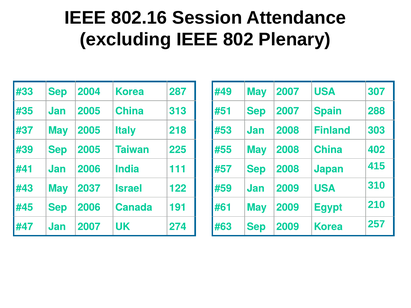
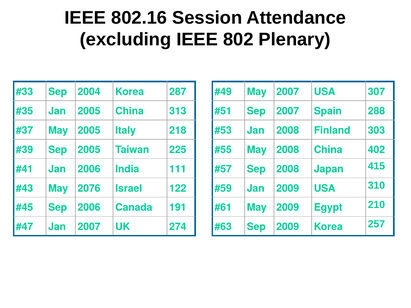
2037: 2037 -> 2076
